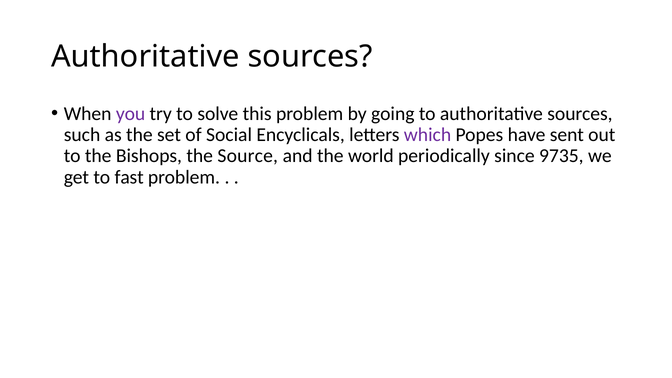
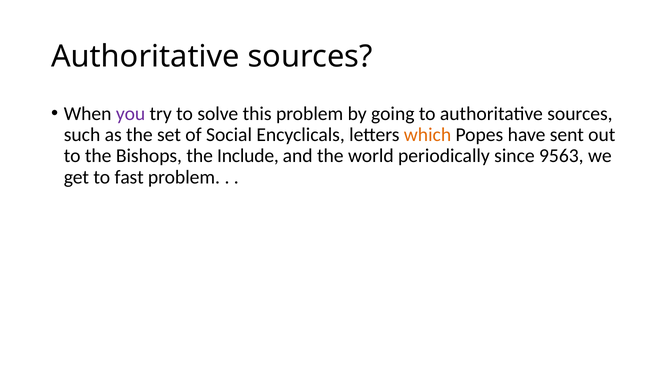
which colour: purple -> orange
Source: Source -> Include
9735: 9735 -> 9563
